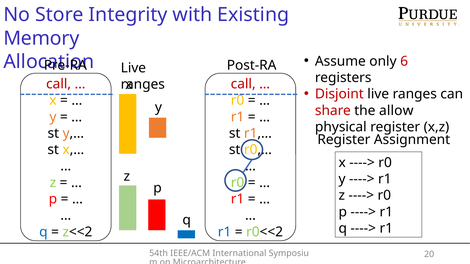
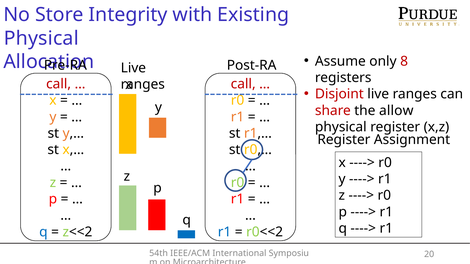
Memory at (41, 38): Memory -> Physical
6: 6 -> 8
